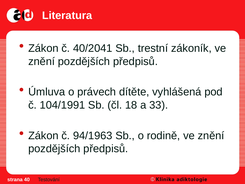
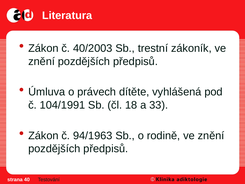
40/2041: 40/2041 -> 40/2003
